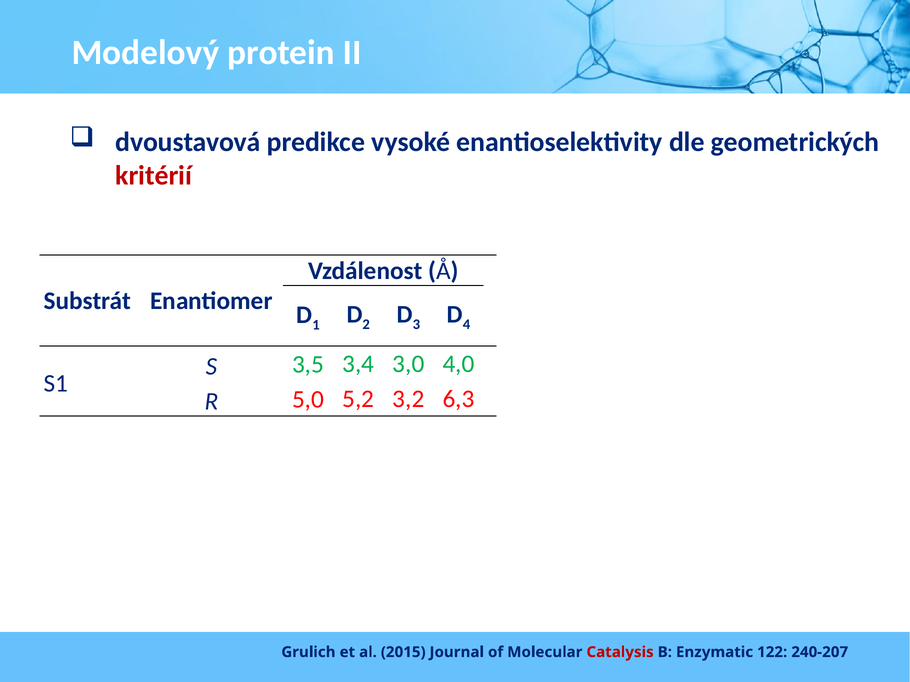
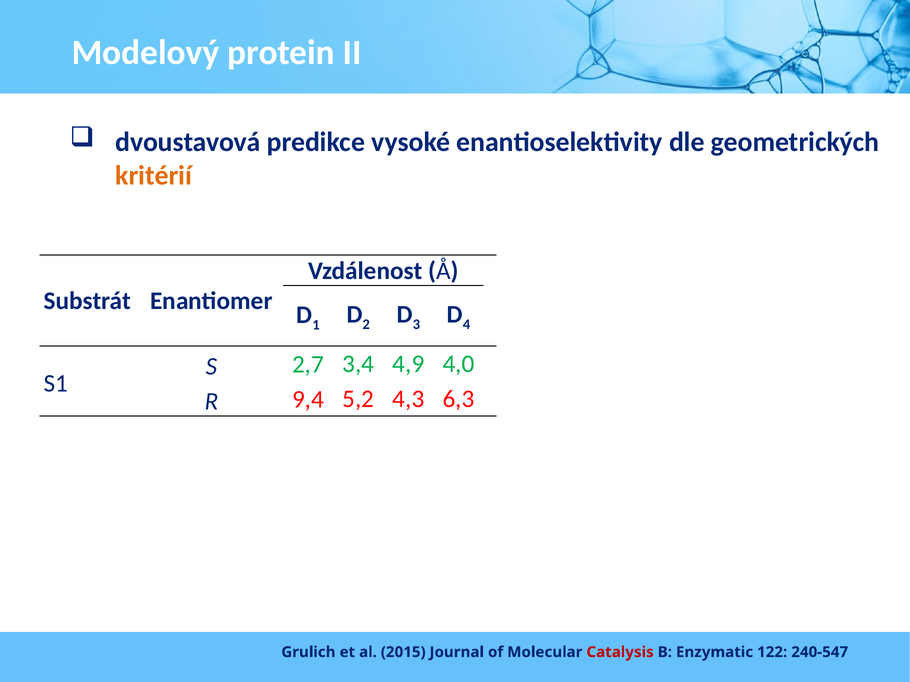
kritérií colour: red -> orange
3,5: 3,5 -> 2,7
3,0: 3,0 -> 4,9
5,0: 5,0 -> 9,4
3,2: 3,2 -> 4,3
240-207: 240-207 -> 240-547
